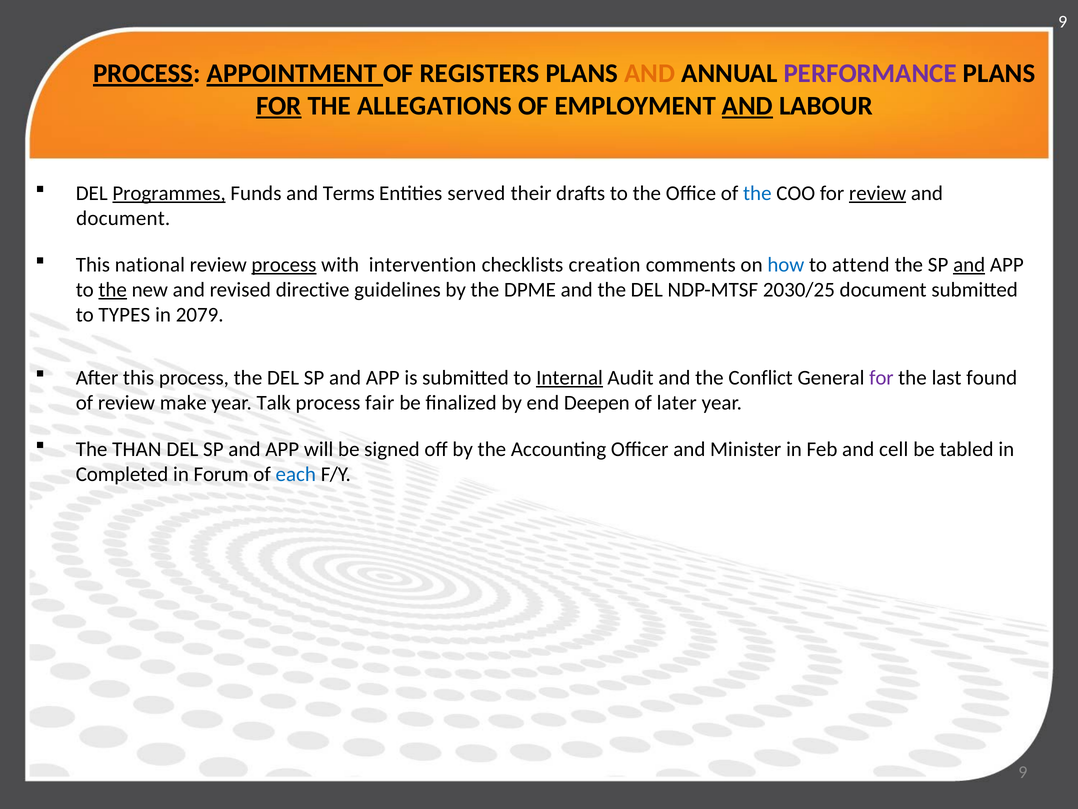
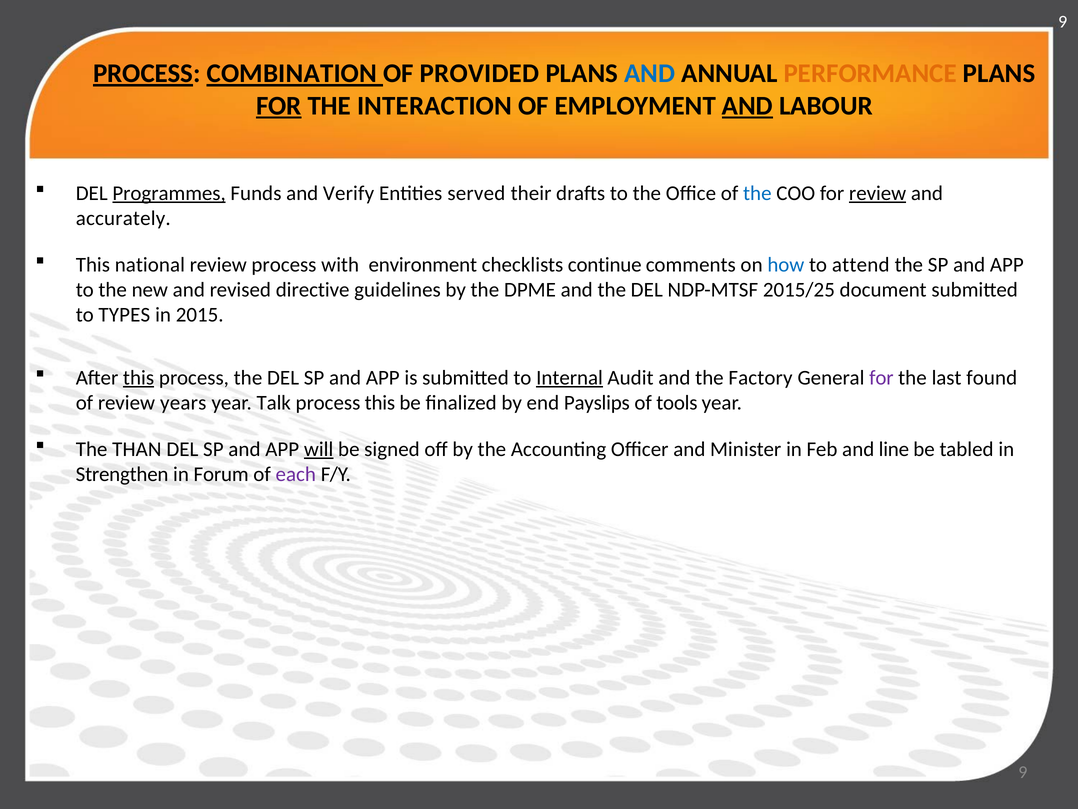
APPOINTMENT: APPOINTMENT -> COMBINATION
REGISTERS: REGISTERS -> PROVIDED
AND at (650, 74) colour: orange -> blue
PERFORMANCE colour: purple -> orange
ALLEGATIONS: ALLEGATIONS -> INTERACTION
Terms: Terms -> Verify
document at (123, 218): document -> accurately
process at (284, 264) underline: present -> none
intervention: intervention -> environment
creation: creation -> continue
and at (969, 264) underline: present -> none
the at (113, 290) underline: present -> none
2030/25: 2030/25 -> 2015/25
2079: 2079 -> 2015
this at (139, 378) underline: none -> present
Conflict: Conflict -> Factory
make: make -> years
process fair: fair -> this
Deepen: Deepen -> Payslips
later: later -> tools
will underline: none -> present
cell: cell -> line
Completed: Completed -> Strengthen
each colour: blue -> purple
